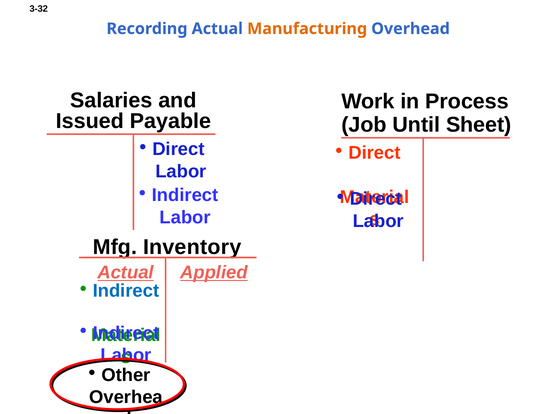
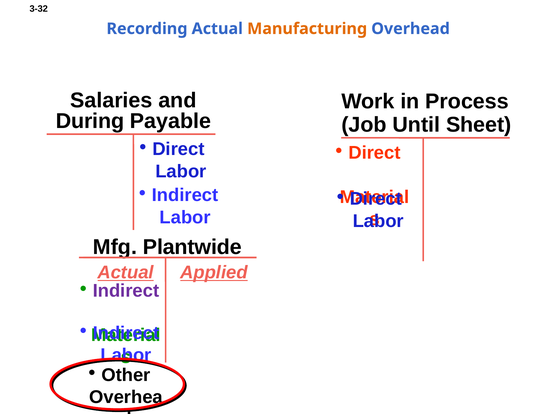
Issued: Issued -> During
Inventory: Inventory -> Plantwide
Indirect at (126, 291) colour: blue -> purple
